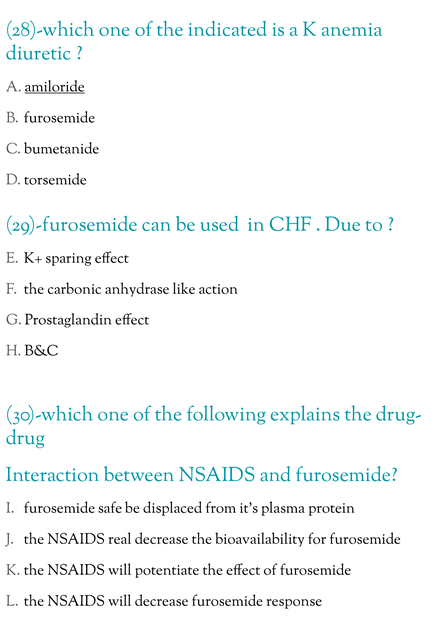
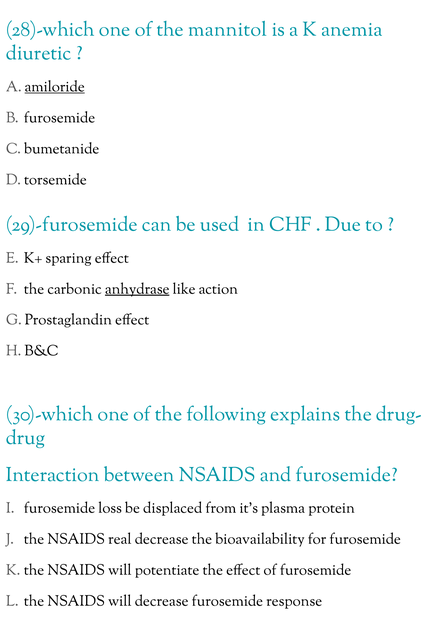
indicated: indicated -> mannitol
anhydrase underline: none -> present
safe: safe -> loss
